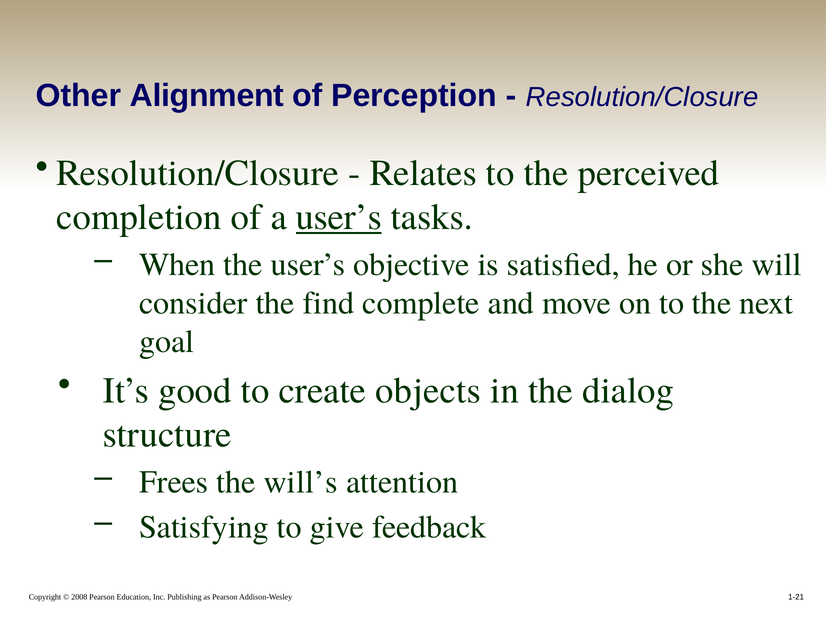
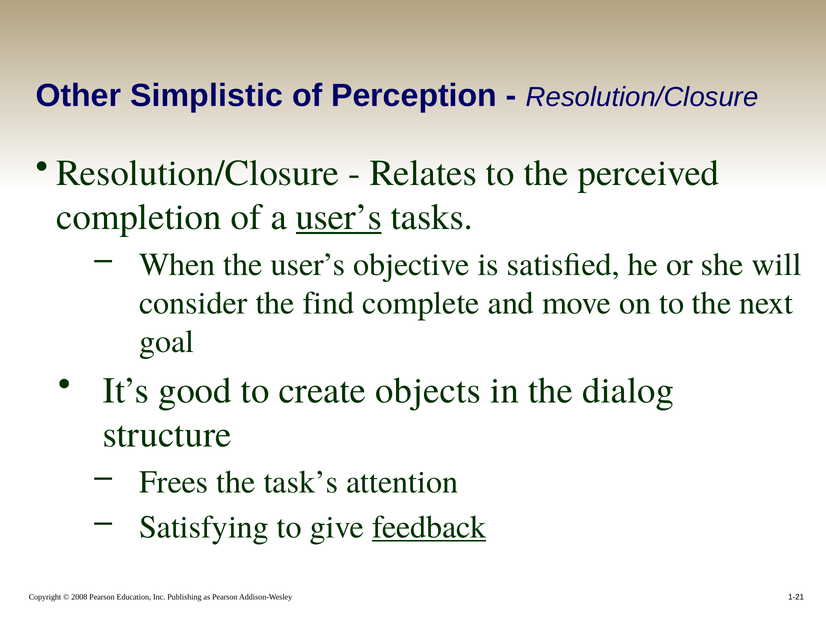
Alignment: Alignment -> Simplistic
will’s: will’s -> task’s
feedback underline: none -> present
